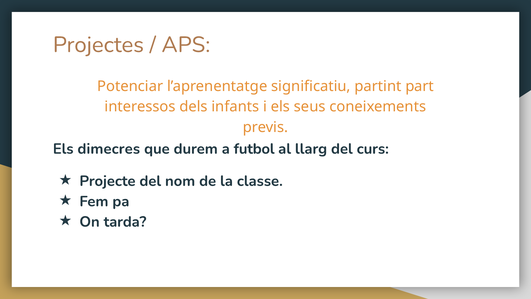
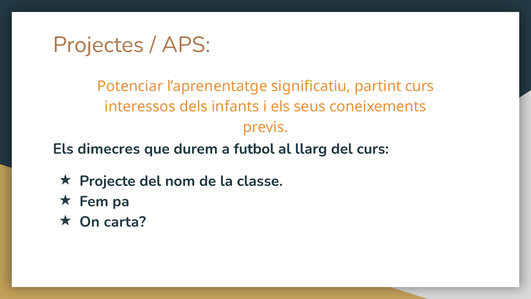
partint part: part -> curs
tarda: tarda -> carta
